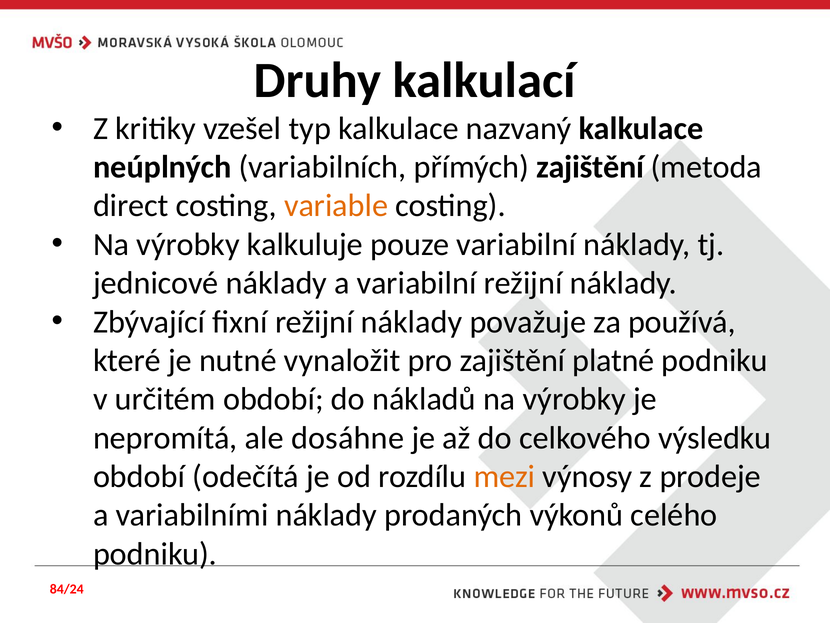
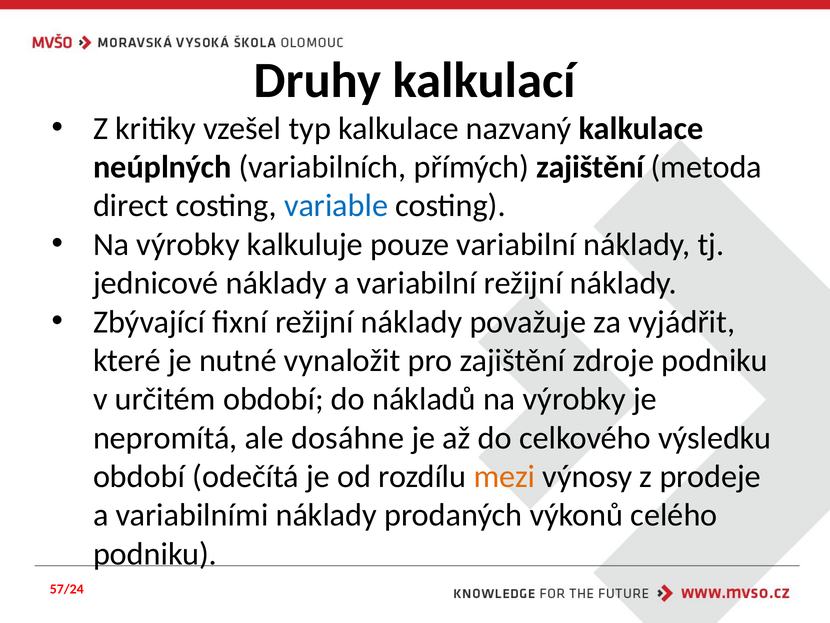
variable colour: orange -> blue
používá: používá -> vyjádřit
platné: platné -> zdroje
84/24: 84/24 -> 57/24
